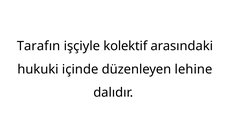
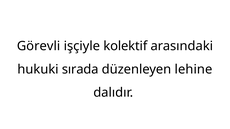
Tarafın: Tarafın -> Görevli
içinde: içinde -> sırada
